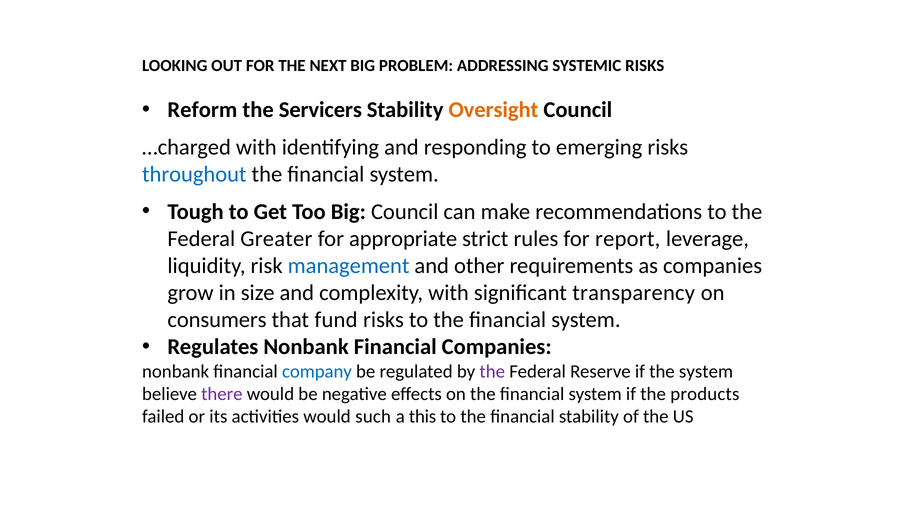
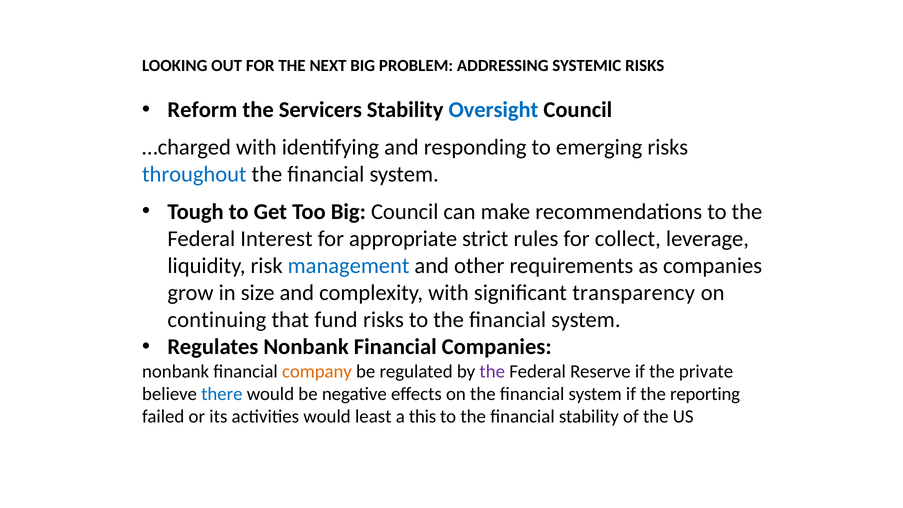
Oversight colour: orange -> blue
Greater: Greater -> Interest
report: report -> collect
consumers: consumers -> continuing
company colour: blue -> orange
the system: system -> private
there colour: purple -> blue
products: products -> reporting
such: such -> least
